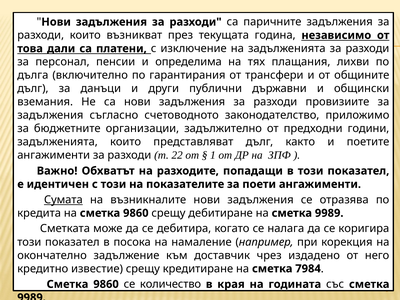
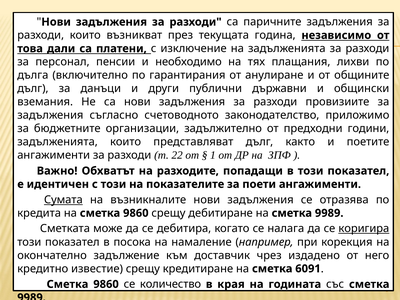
определима: определима -> необходимо
трансфери: трансфери -> анулиране
коригира underline: none -> present
7984: 7984 -> 6091
